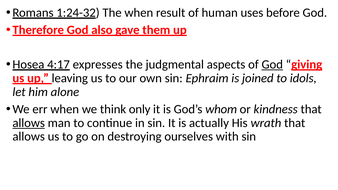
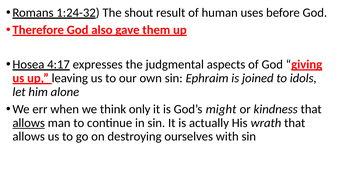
The when: when -> shout
God at (272, 65) underline: present -> none
whom: whom -> might
